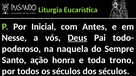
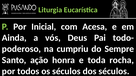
Antes: Antes -> Acesa
Nesse: Nesse -> Ainda
Deus underline: present -> none
naquela: naquela -> cumpriu
trono: trono -> rocha
